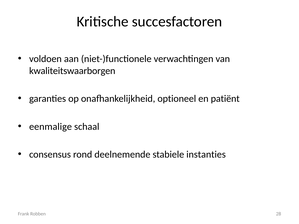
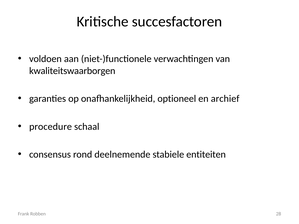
patiënt: patiënt -> archief
eenmalige: eenmalige -> procedure
instanties: instanties -> entiteiten
